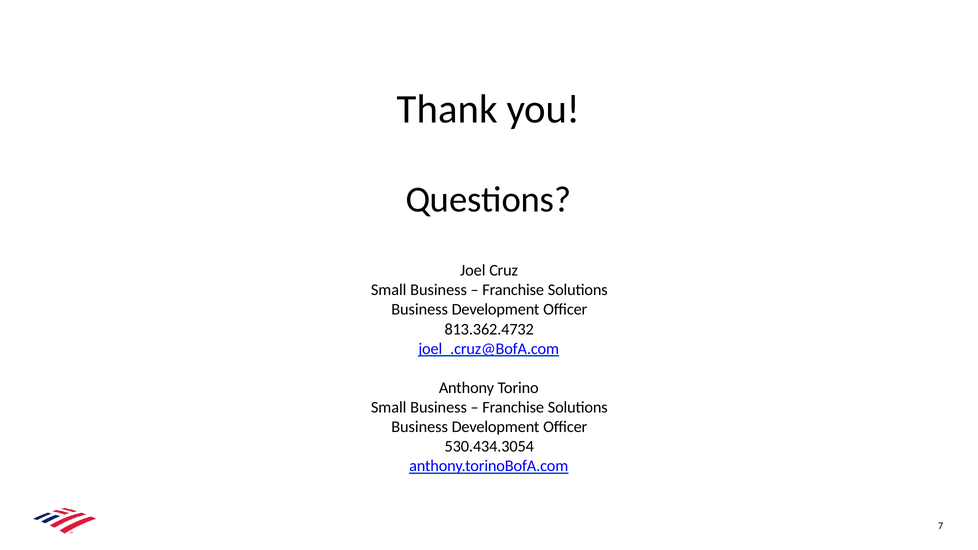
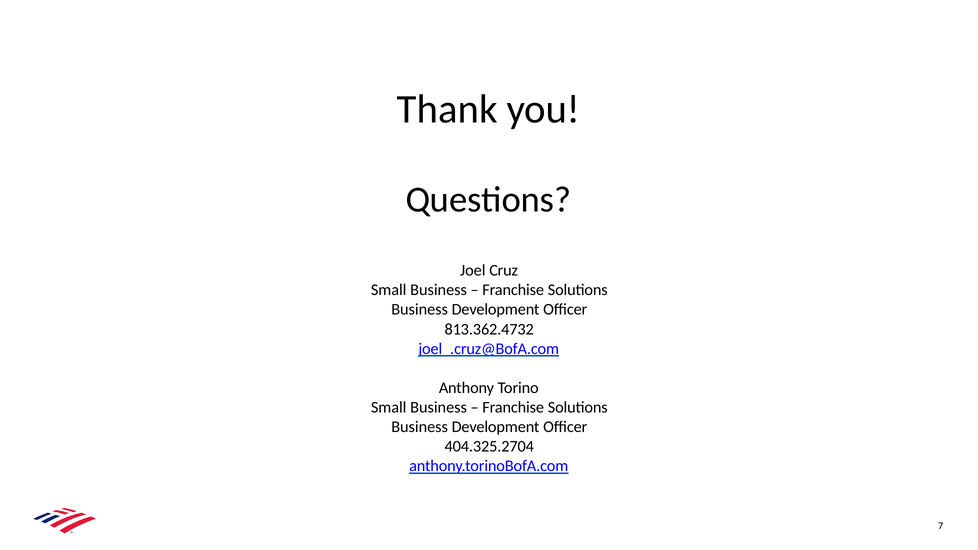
530.434.3054: 530.434.3054 -> 404.325.2704
